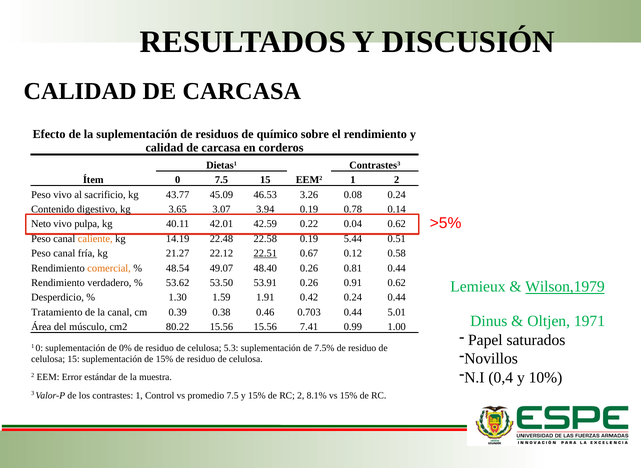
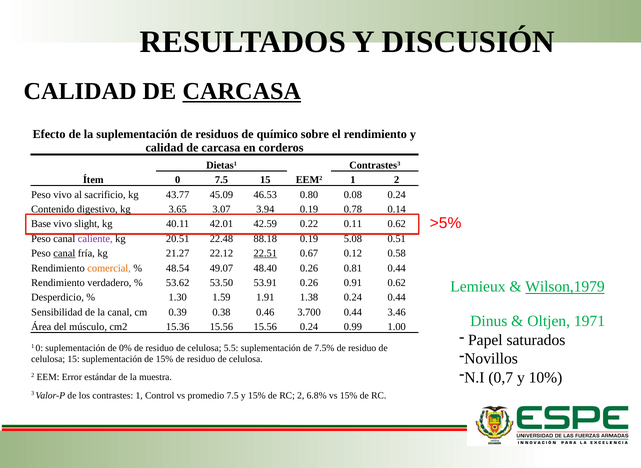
CARCASA at (242, 91) underline: none -> present
3.26: 3.26 -> 0.80
Neto: Neto -> Base
pulpa: pulpa -> slight
0.04: 0.04 -> 0.11
caliente colour: orange -> purple
14.19: 14.19 -> 20.51
22.58: 22.58 -> 88.18
5.44: 5.44 -> 5.08
canal at (64, 253) underline: none -> present
0.42: 0.42 -> 1.38
Tratamiento: Tratamiento -> Sensibilidad
0.703: 0.703 -> 3.700
5.01: 5.01 -> 3.46
80.22: 80.22 -> 15.36
15.56 7.41: 7.41 -> 0.24
5.3: 5.3 -> 5.5
0,4: 0,4 -> 0,7
8.1%: 8.1% -> 6.8%
